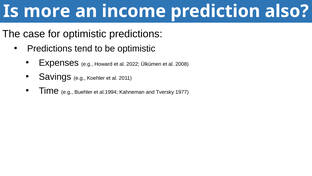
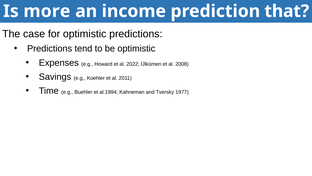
also: also -> that
